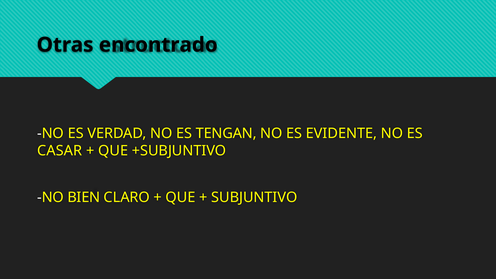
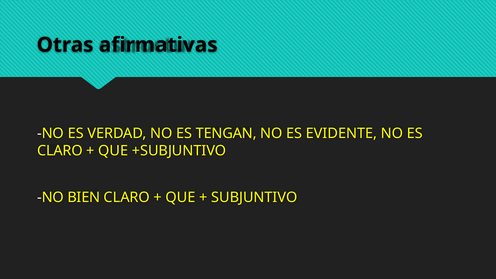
encontrado: encontrado -> afirmativas
CASAR at (60, 151): CASAR -> CLARO
